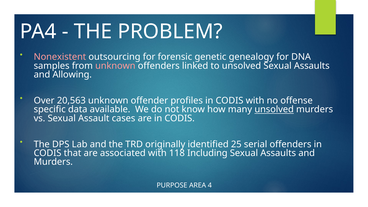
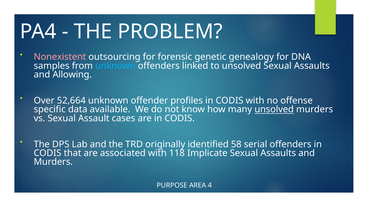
unknown at (115, 66) colour: pink -> light blue
20,563: 20,563 -> 52,664
25: 25 -> 58
Including: Including -> Implicate
